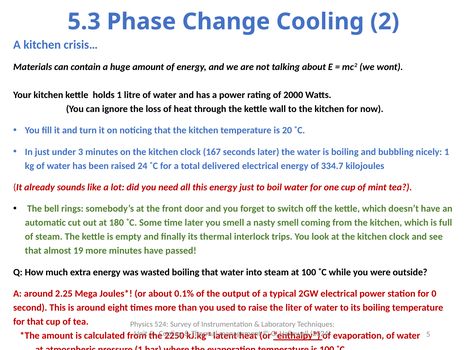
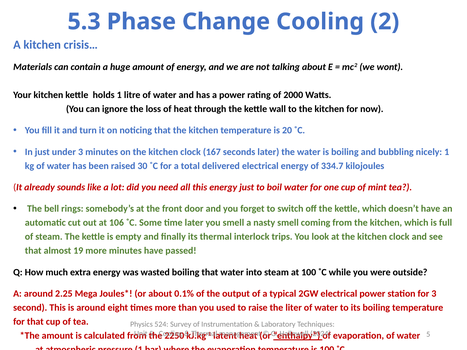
24: 24 -> 30
180: 180 -> 106
for 0: 0 -> 3
